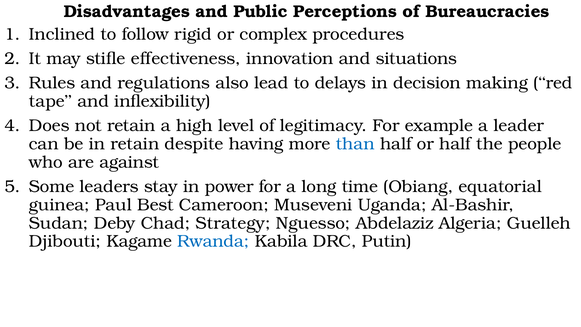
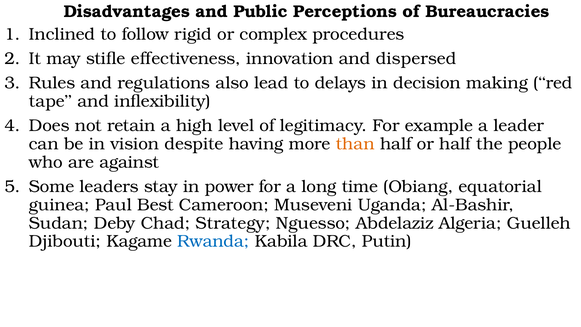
situations: situations -> dispersed
in retain: retain -> vision
than colour: blue -> orange
